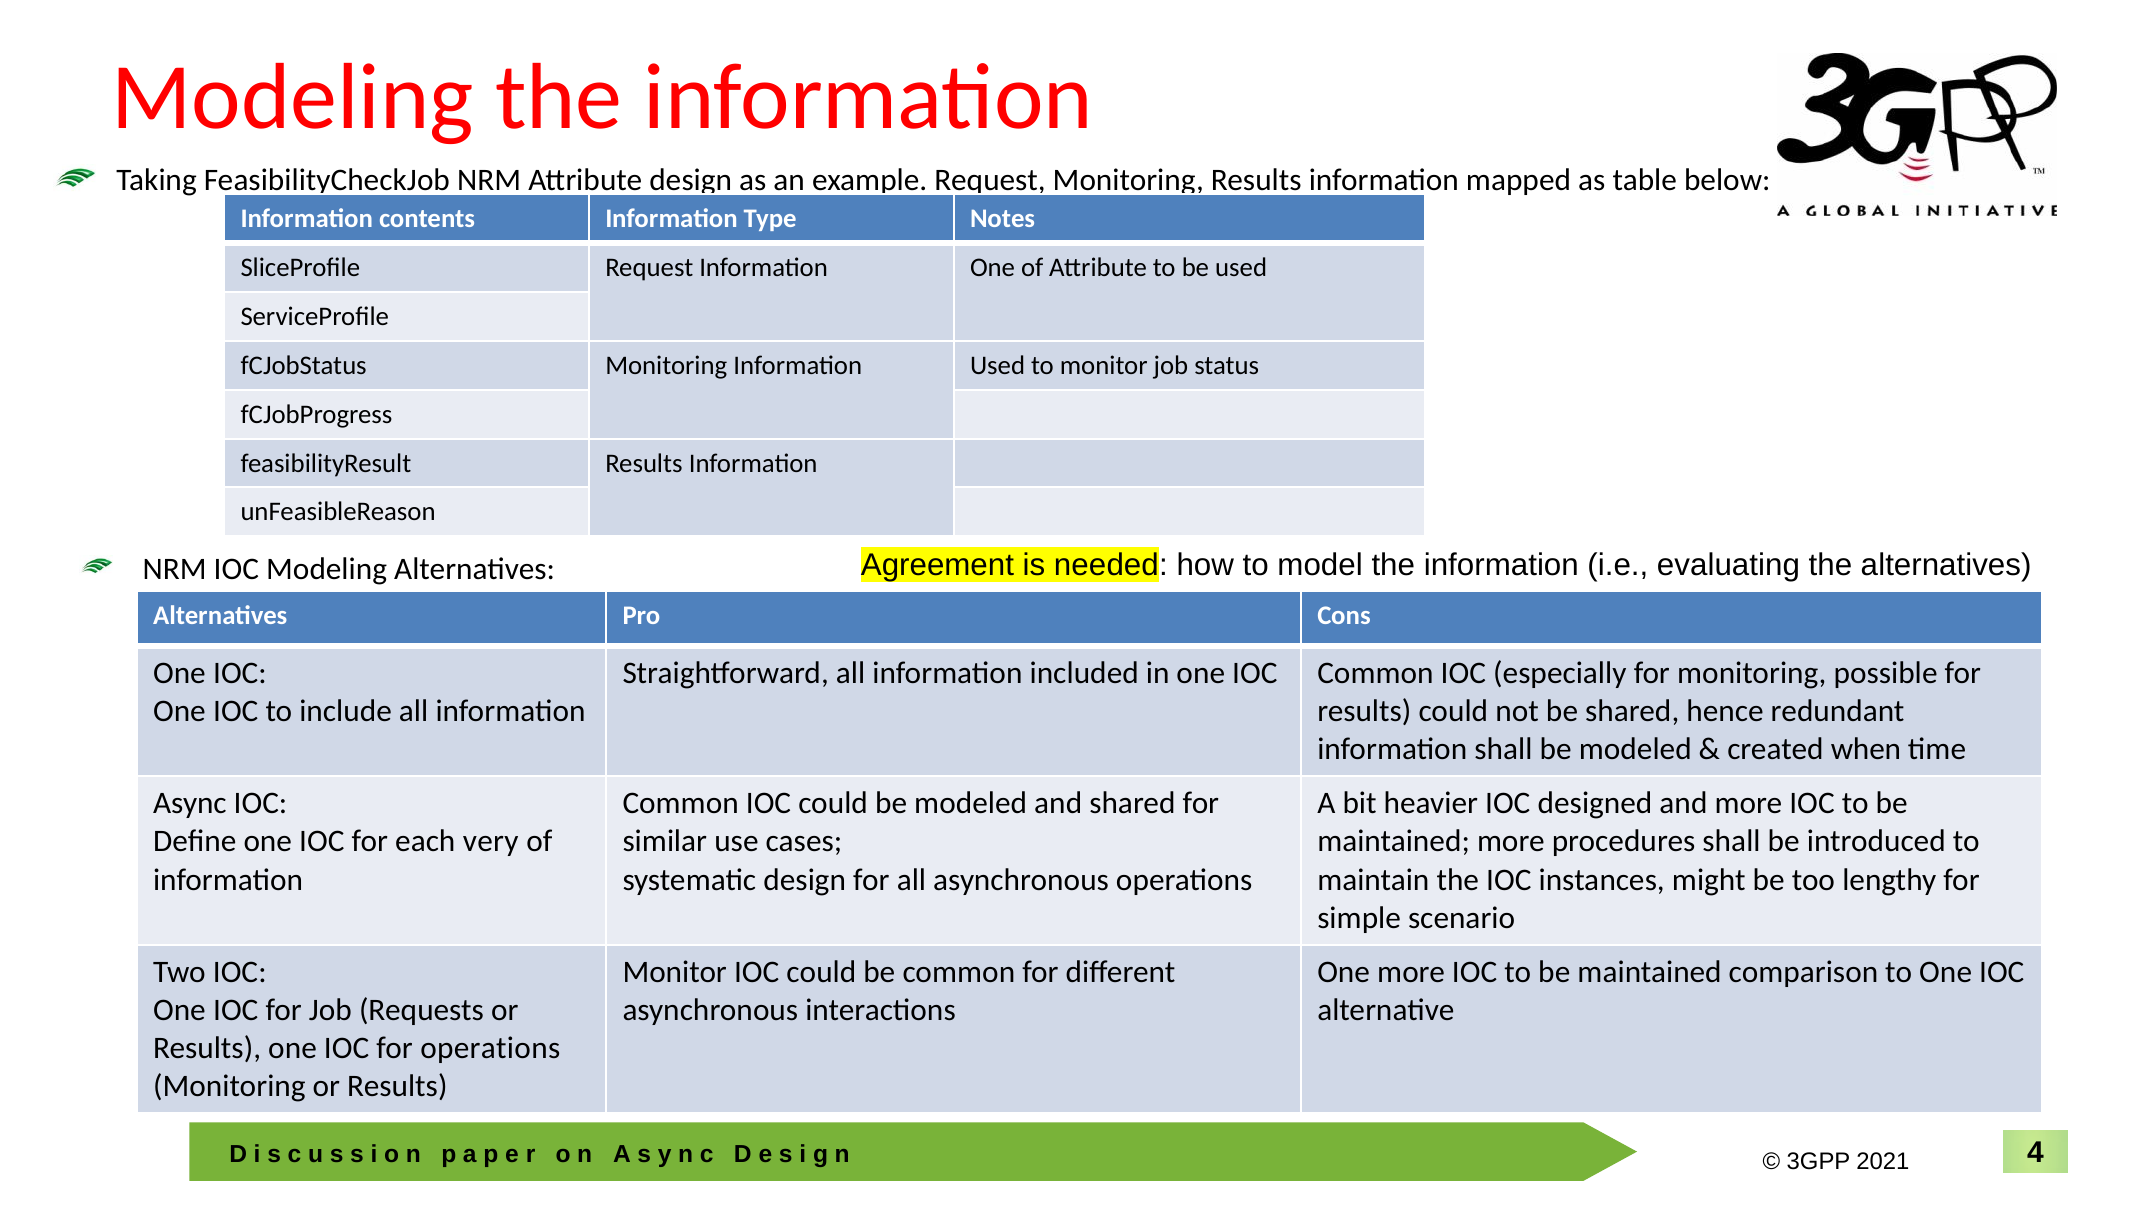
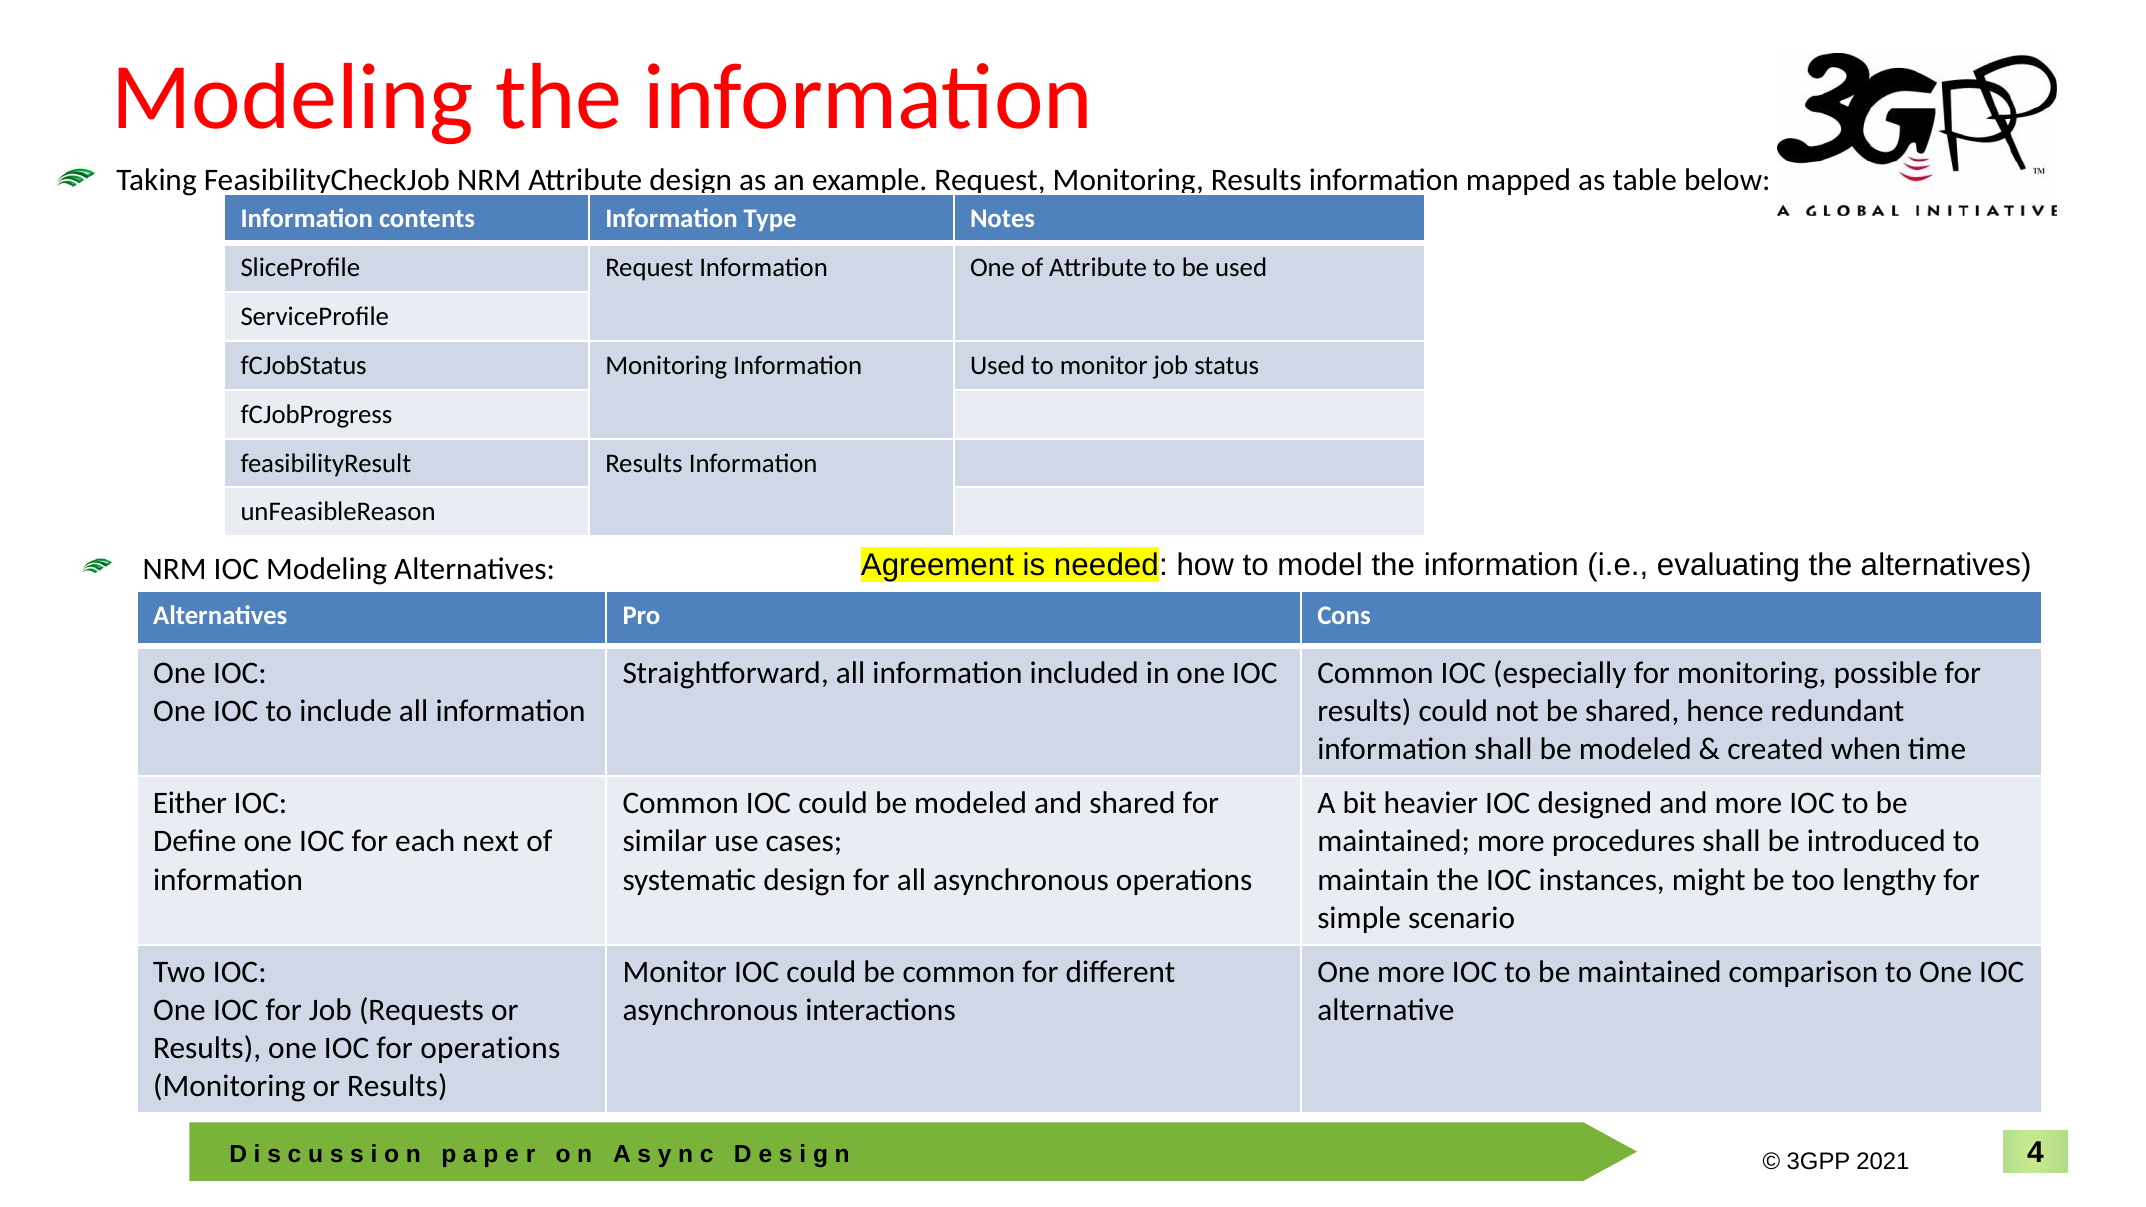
Async: Async -> Either
very: very -> next
